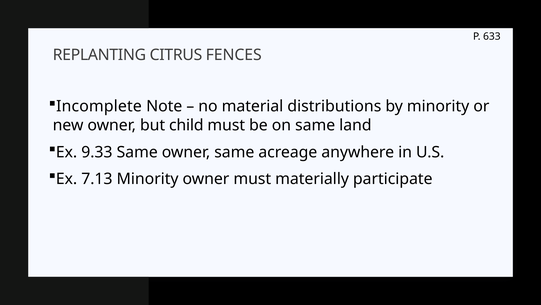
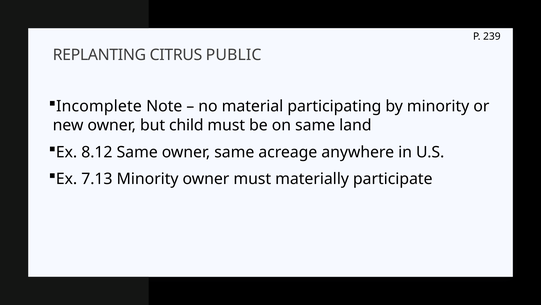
633: 633 -> 239
FENCES: FENCES -> PUBLIC
distributions: distributions -> participating
9.33: 9.33 -> 8.12
